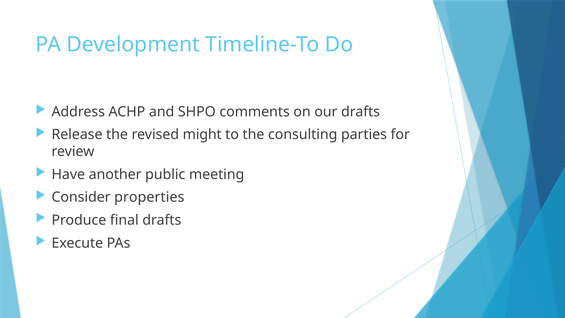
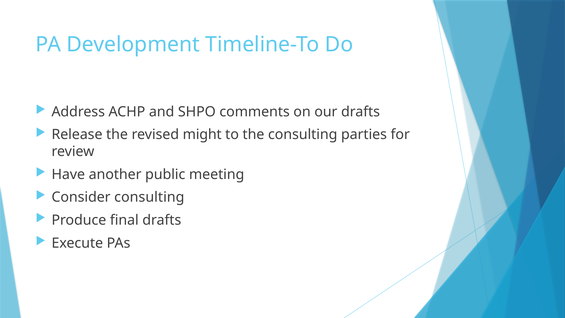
Consider properties: properties -> consulting
